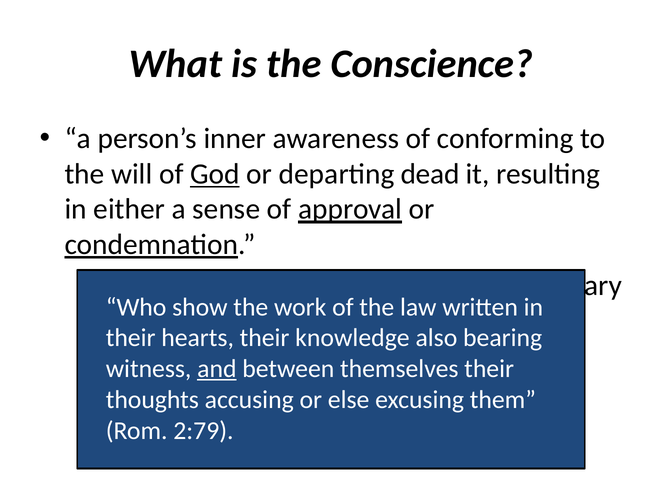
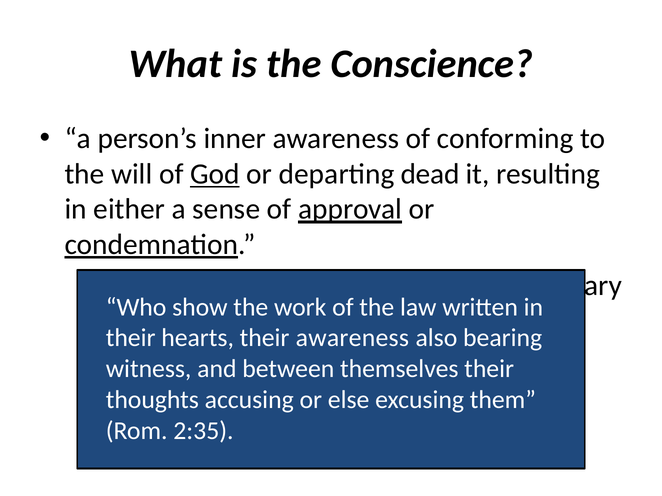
their knowledge: knowledge -> awareness
and underline: present -> none
2:79: 2:79 -> 2:35
